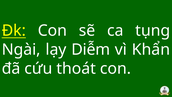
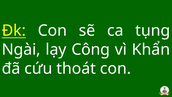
Diễm: Diễm -> Công
